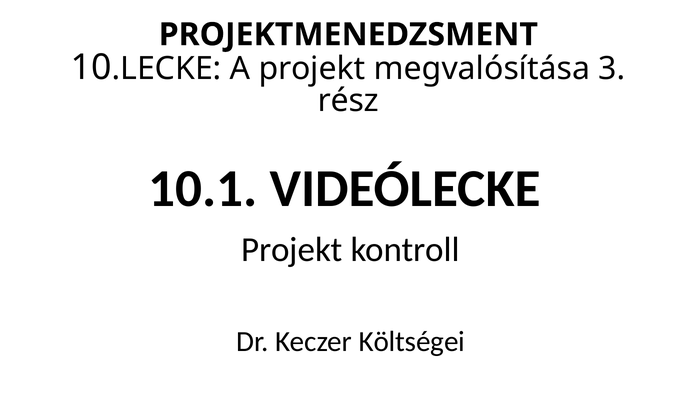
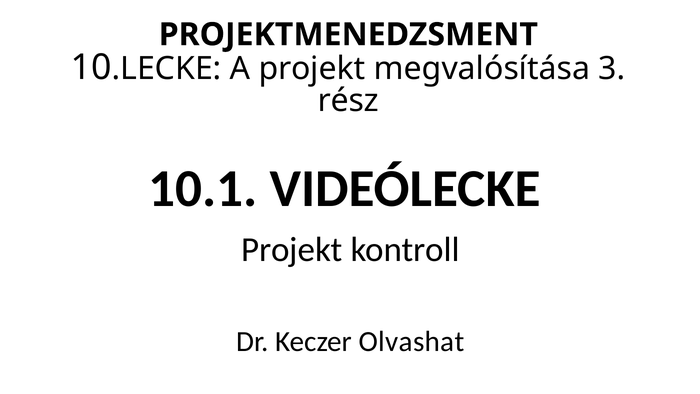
Költségei: Költségei -> Olvashat
